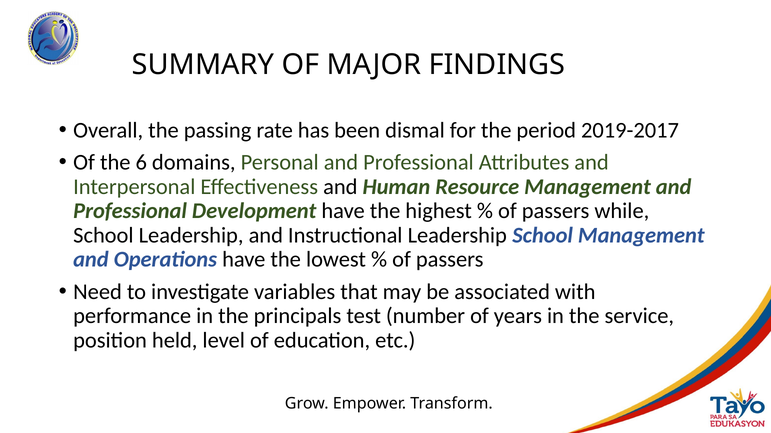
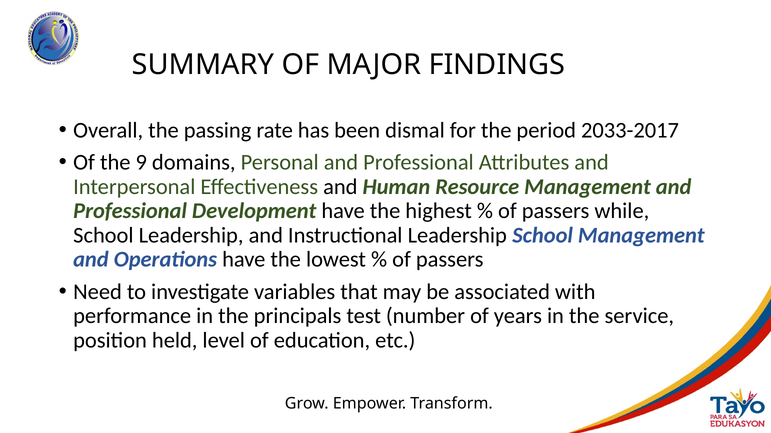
2019-2017: 2019-2017 -> 2033-2017
6: 6 -> 9
